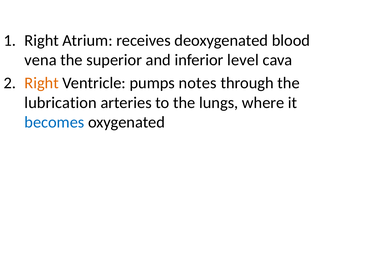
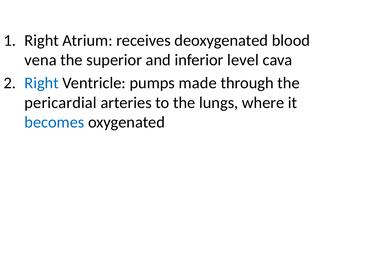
Right at (42, 83) colour: orange -> blue
notes: notes -> made
lubrication: lubrication -> pericardial
